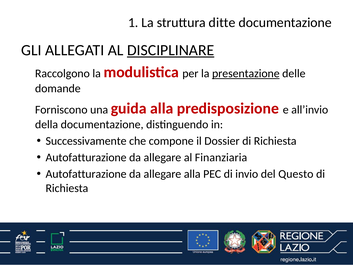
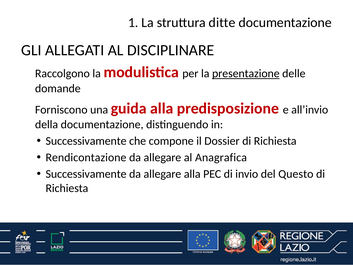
DISCIPLINARE underline: present -> none
Autofatturazione at (86, 157): Autofatturazione -> Rendicontazione
Finanziaria: Finanziaria -> Anagrafica
Autofatturazione at (86, 174): Autofatturazione -> Successivamente
